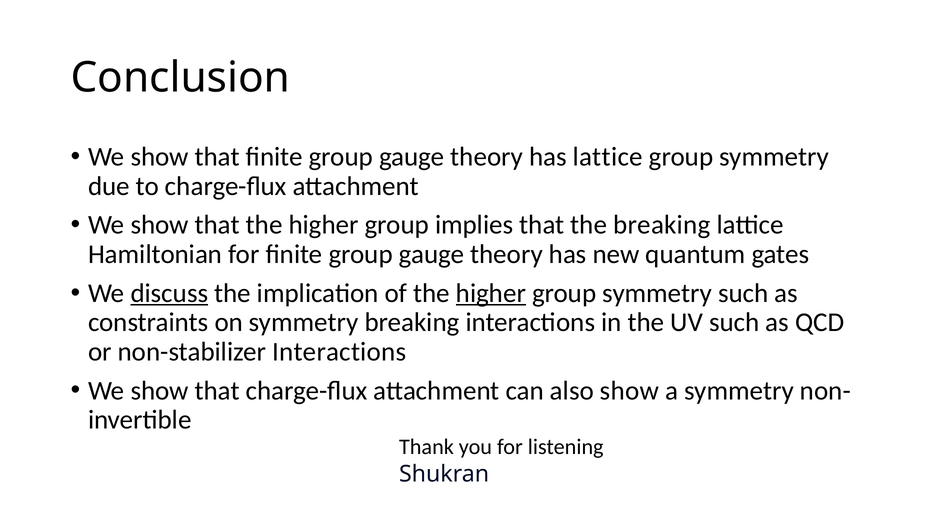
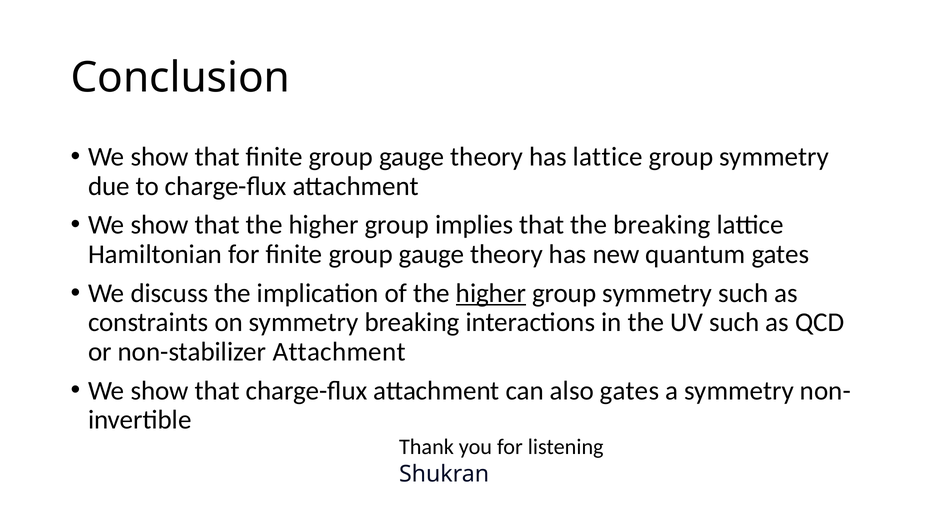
discuss underline: present -> none
non-stabilizer Interactions: Interactions -> Attachment
also show: show -> gates
